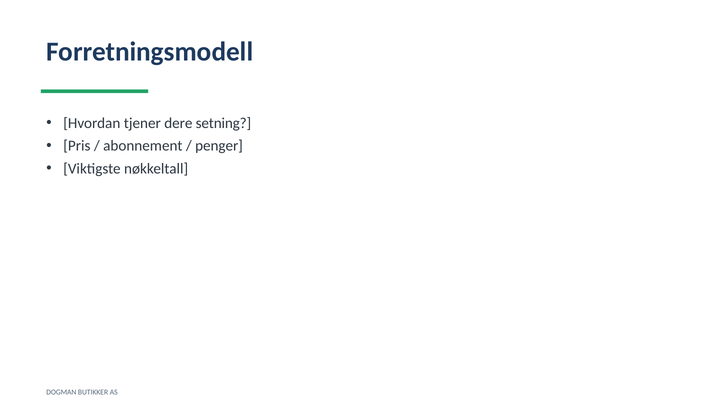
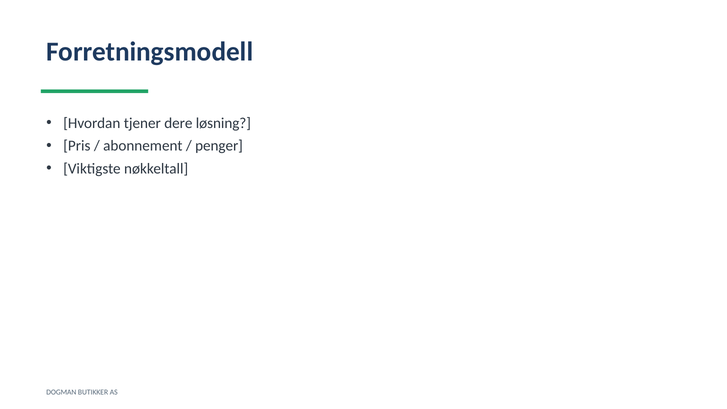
setning: setning -> løsning
